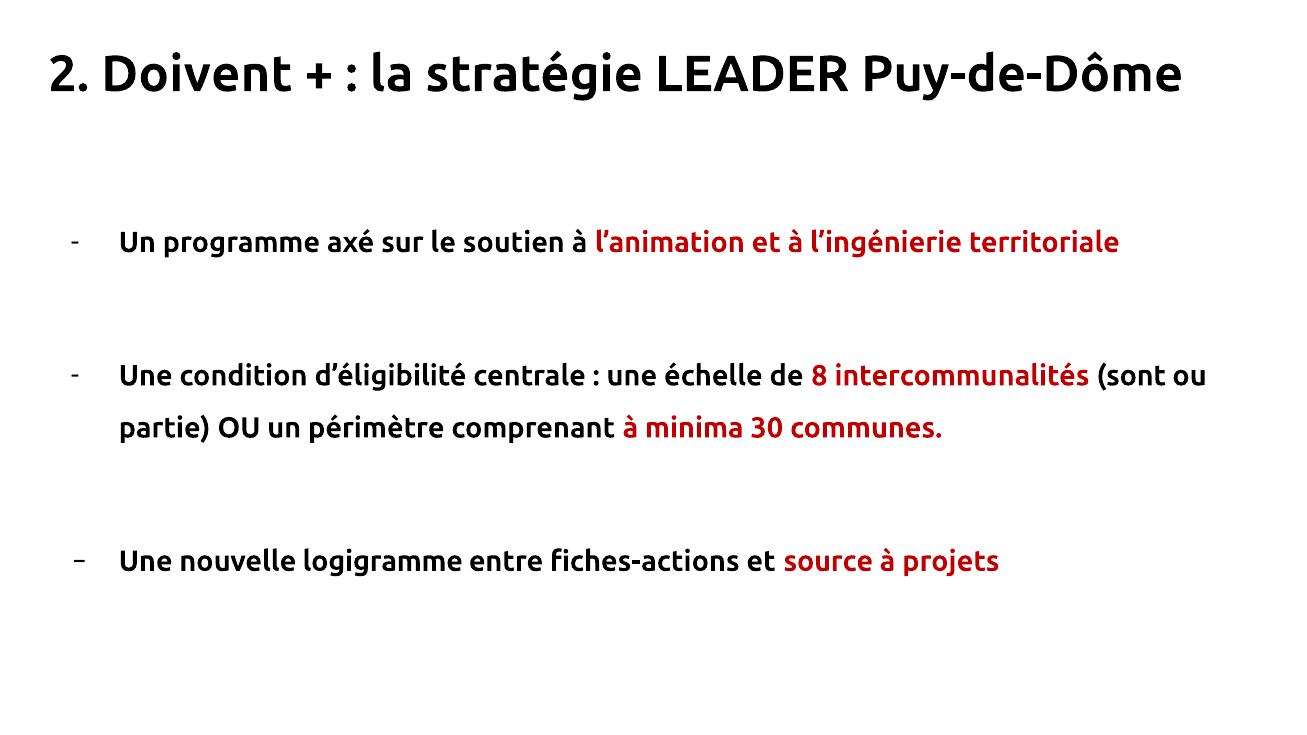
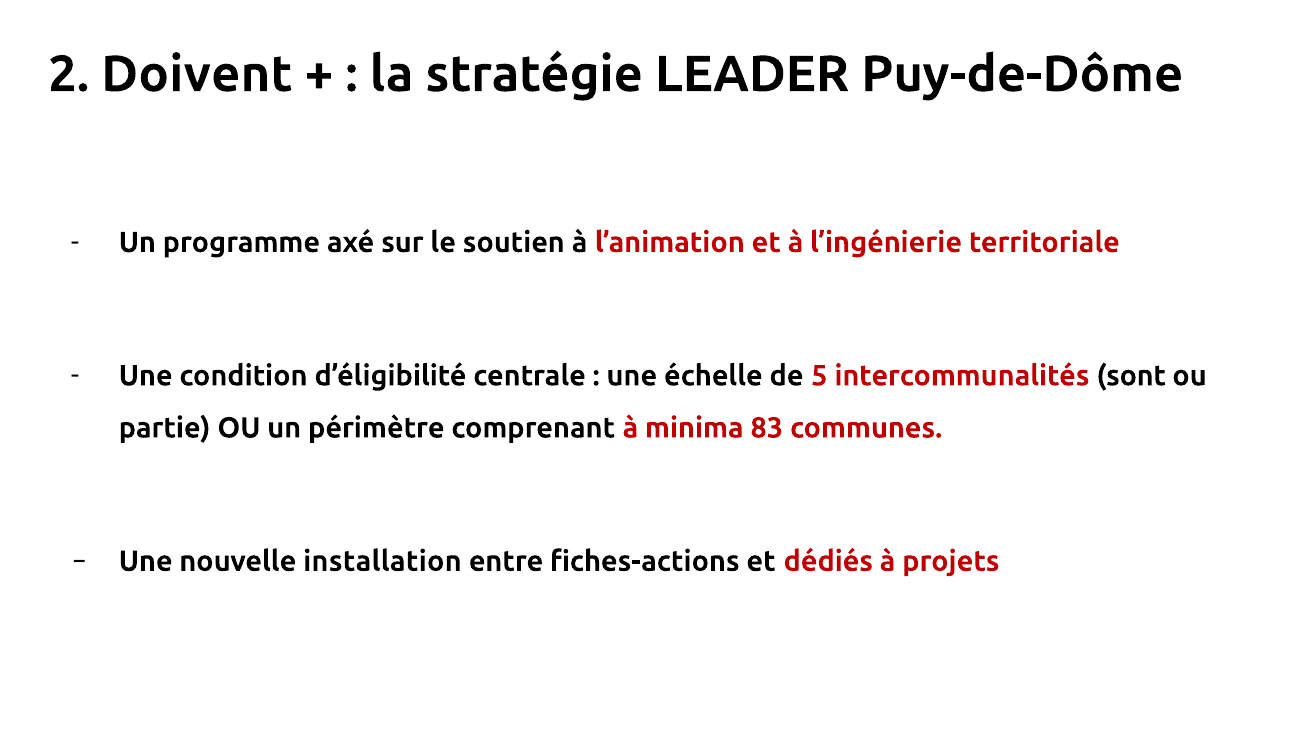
8: 8 -> 5
30: 30 -> 83
logigramme: logigramme -> installation
source: source -> dédiés
